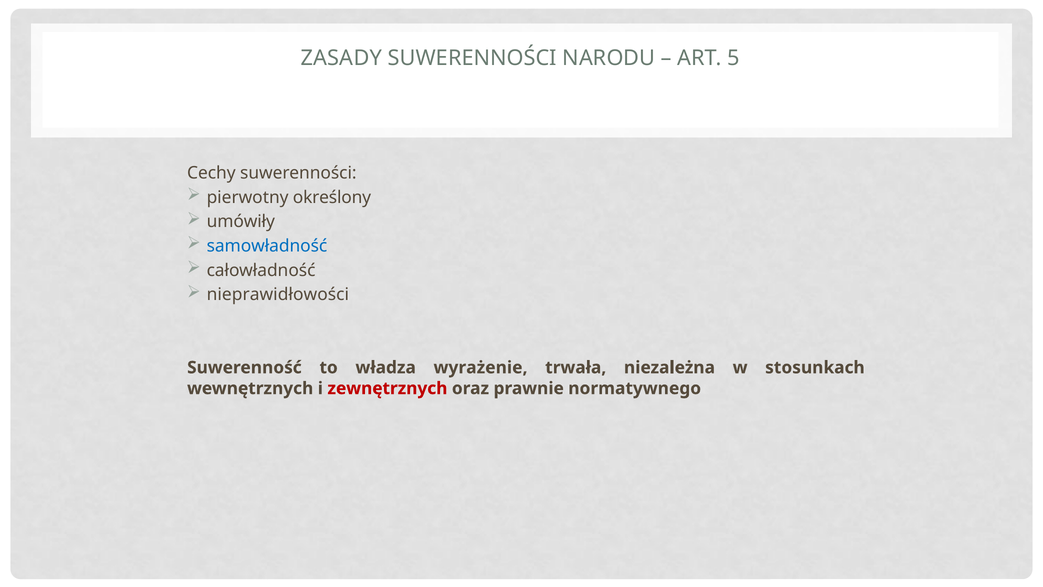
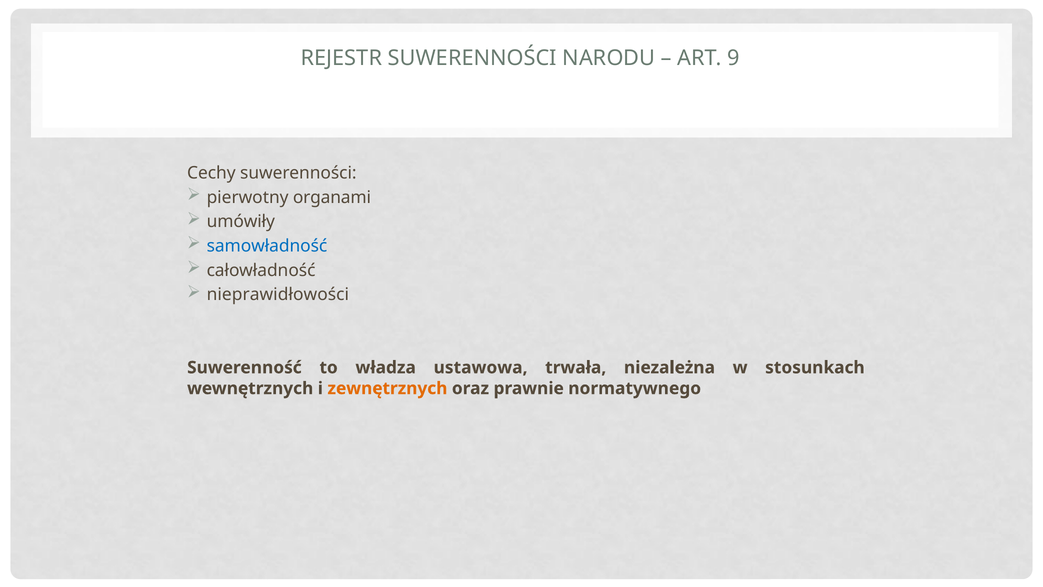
ZASADY: ZASADY -> REJESTR
5: 5 -> 9
określony: określony -> organami
wyrażenie: wyrażenie -> ustawowa
zewnętrznych colour: red -> orange
